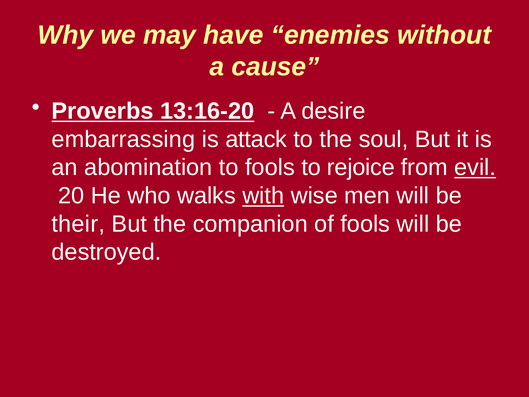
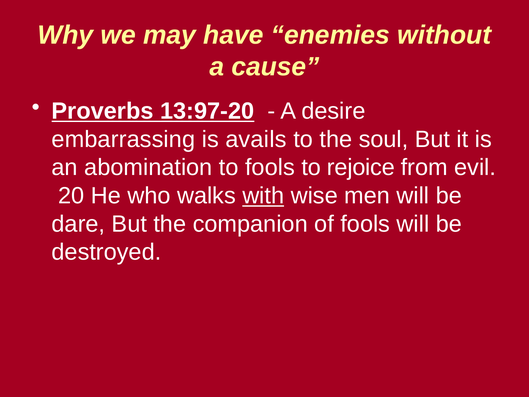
13:16-20: 13:16-20 -> 13:97-20
attack: attack -> avails
evil underline: present -> none
their: their -> dare
